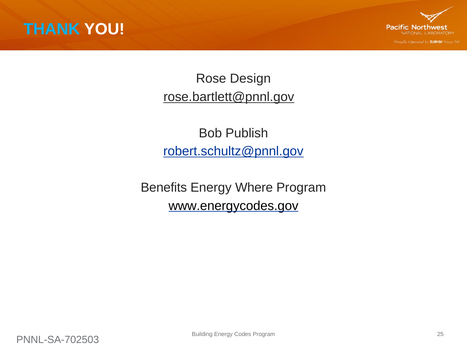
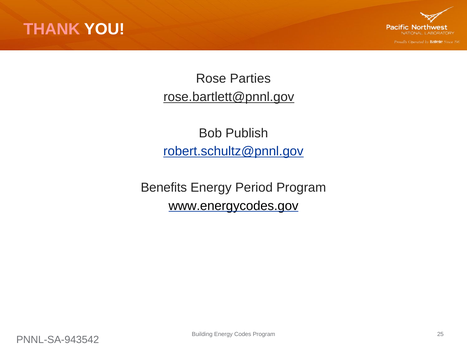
THANK colour: light blue -> pink
Design: Design -> Parties
Where: Where -> Period
PNNL-SA-702503: PNNL-SA-702503 -> PNNL-SA-943542
